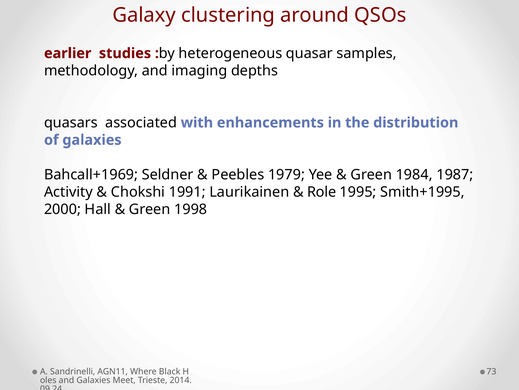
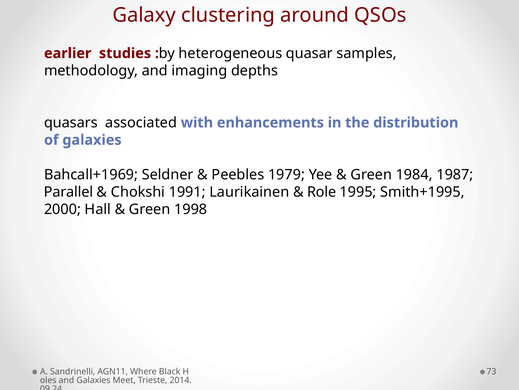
Activity: Activity -> Parallel
